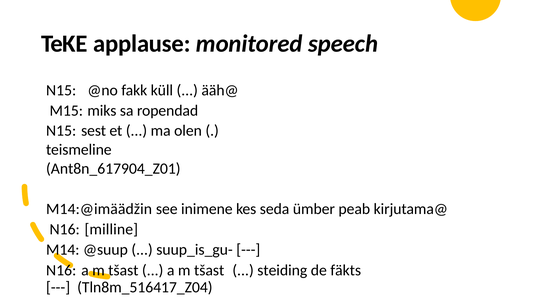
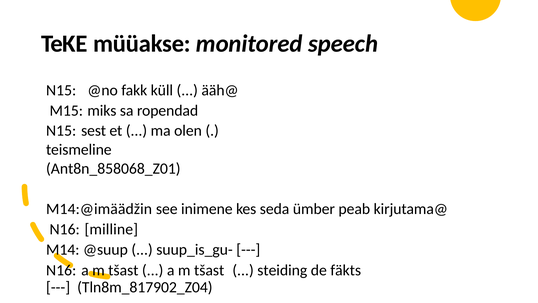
applause: applause -> müüakse
Ant8n_617904_Z01: Ant8n_617904_Z01 -> Ant8n_858068_Z01
Tln8m_516417_Z04: Tln8m_516417_Z04 -> Tln8m_817902_Z04
